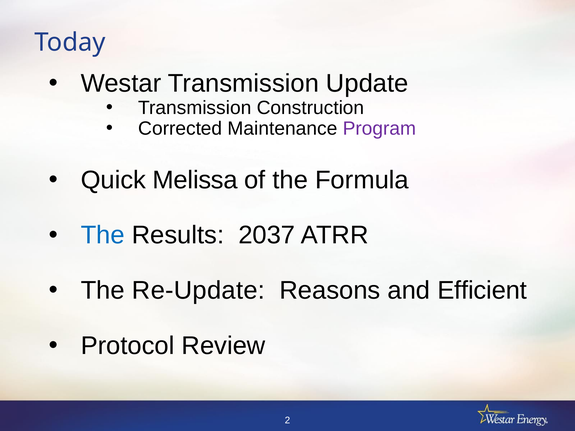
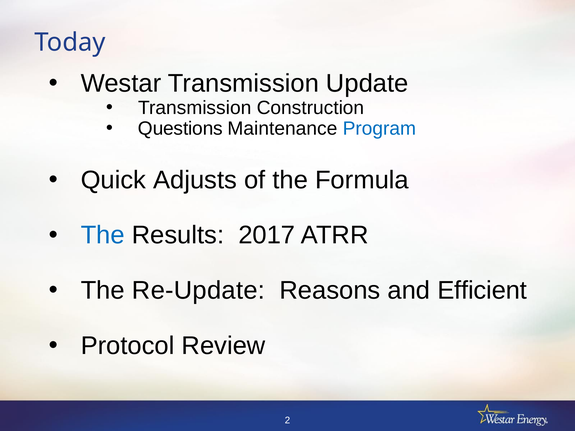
Corrected: Corrected -> Questions
Program colour: purple -> blue
Melissa: Melissa -> Adjusts
2037: 2037 -> 2017
